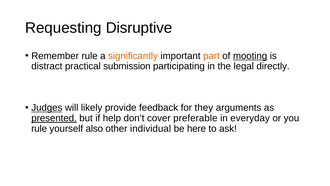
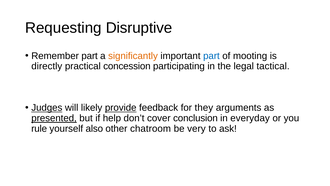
Remember rule: rule -> part
part at (211, 56) colour: orange -> blue
mooting underline: present -> none
distract: distract -> directly
submission: submission -> concession
directly: directly -> tactical
provide underline: none -> present
preferable: preferable -> conclusion
individual: individual -> chatroom
here: here -> very
